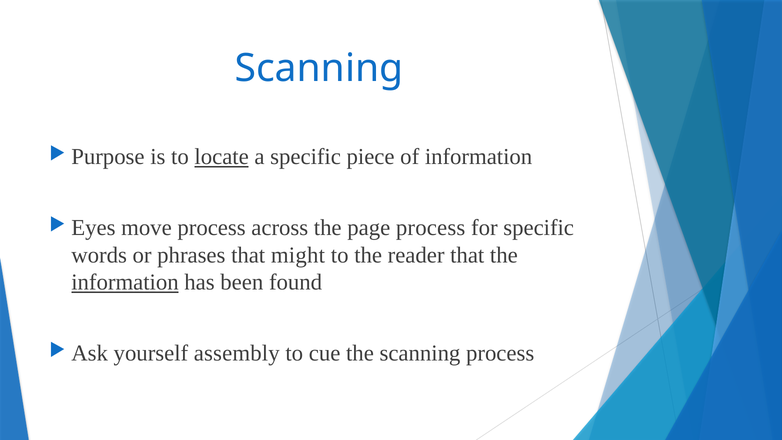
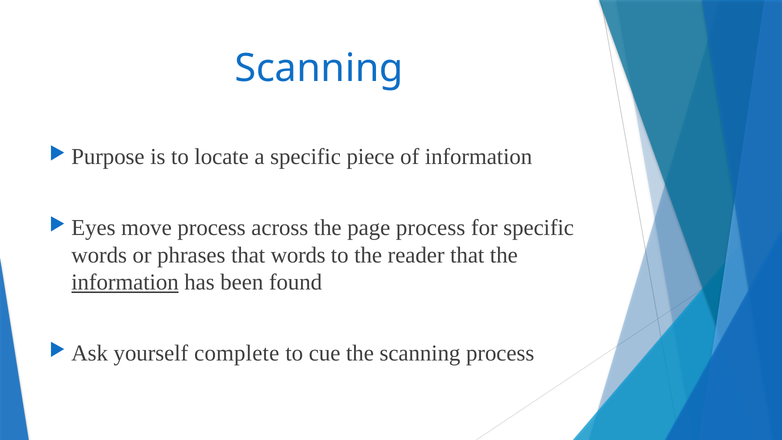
locate underline: present -> none
that might: might -> words
assembly: assembly -> complete
